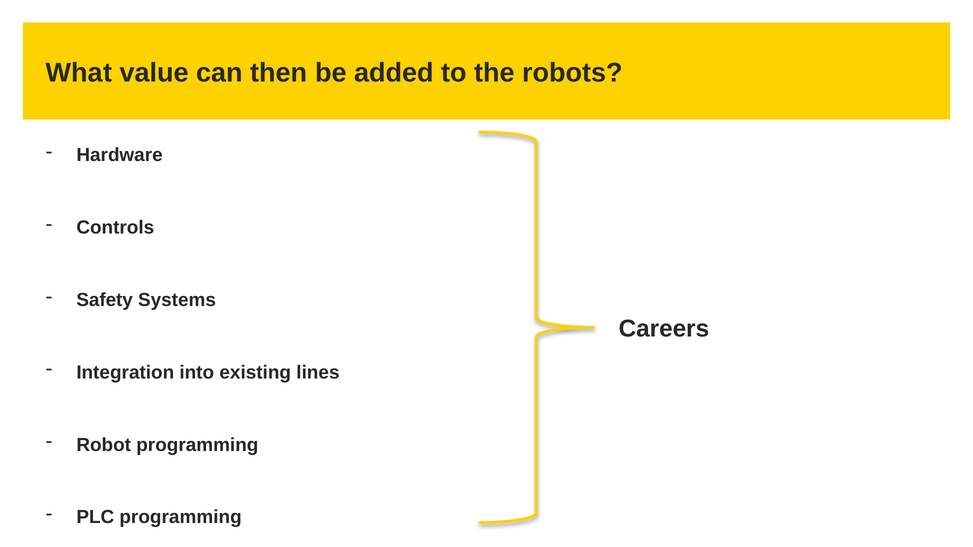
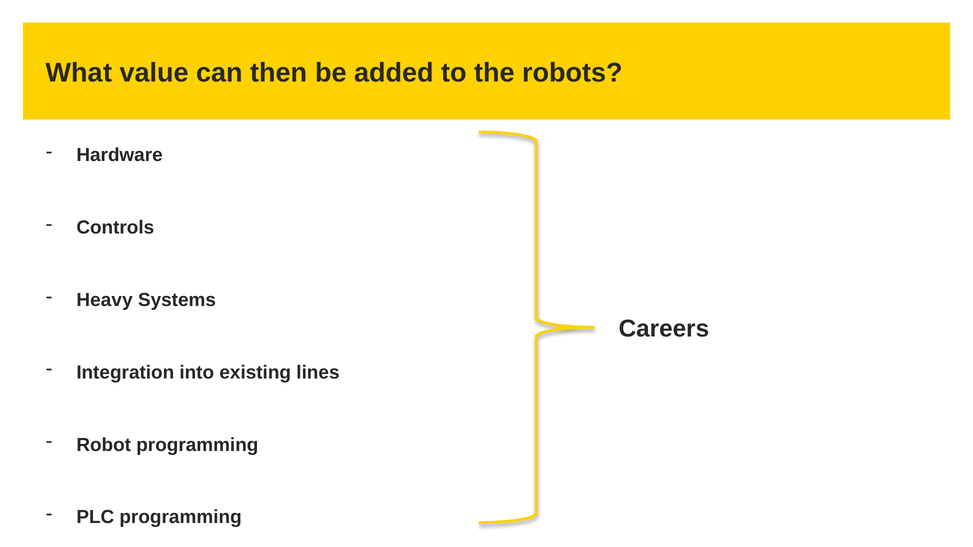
Safety: Safety -> Heavy
